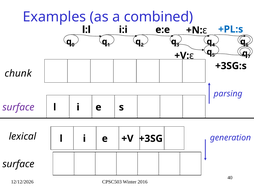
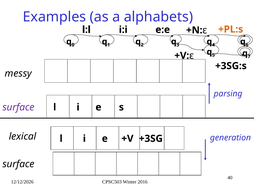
combined: combined -> alphabets
+PL:s colour: blue -> orange
chunk: chunk -> messy
